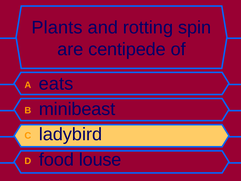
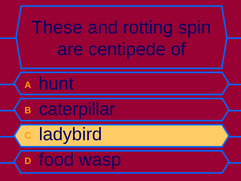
Plants: Plants -> These
eats: eats -> hunt
minibeast: minibeast -> caterpillar
louse: louse -> wasp
